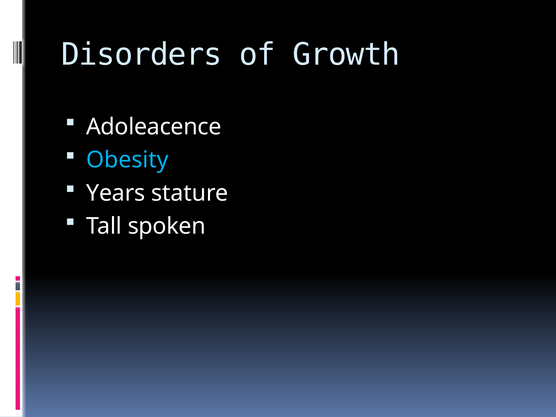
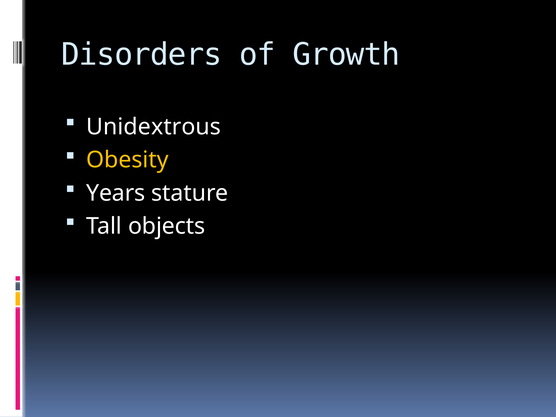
Adoleacence: Adoleacence -> Unidextrous
Obesity colour: light blue -> yellow
spoken: spoken -> objects
